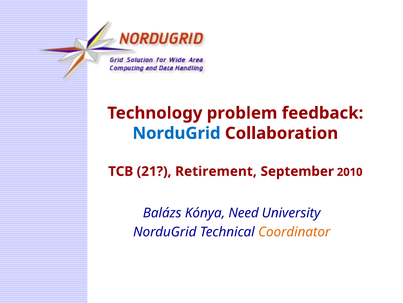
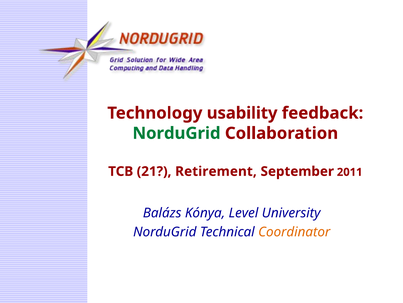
problem: problem -> usability
NorduGrid at (177, 133) colour: blue -> green
2010: 2010 -> 2011
Need: Need -> Level
